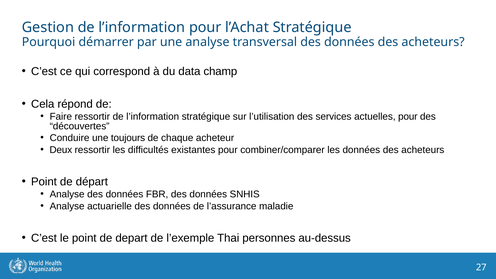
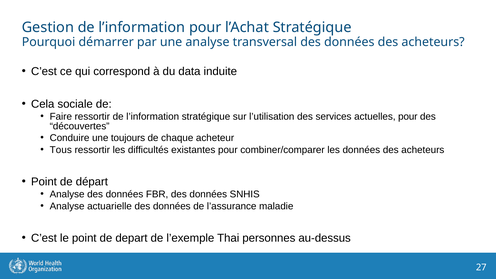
champ: champ -> induite
répond: répond -> sociale
Deux: Deux -> Tous
